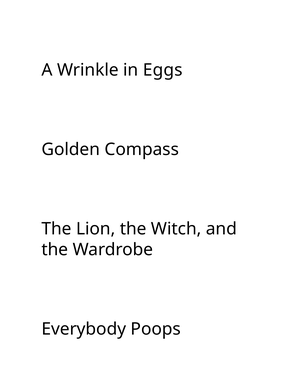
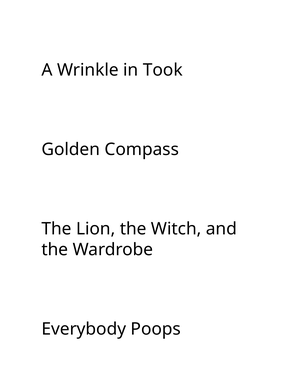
Eggs: Eggs -> Took
